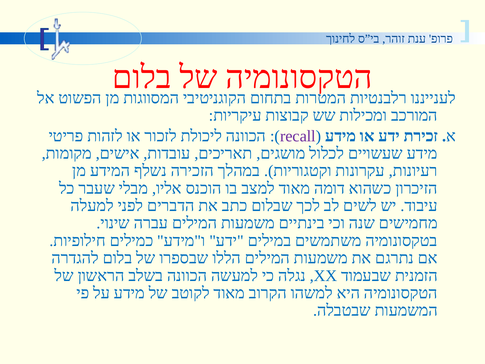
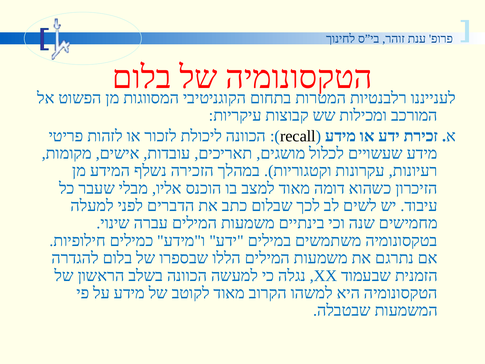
recall colour: purple -> black
